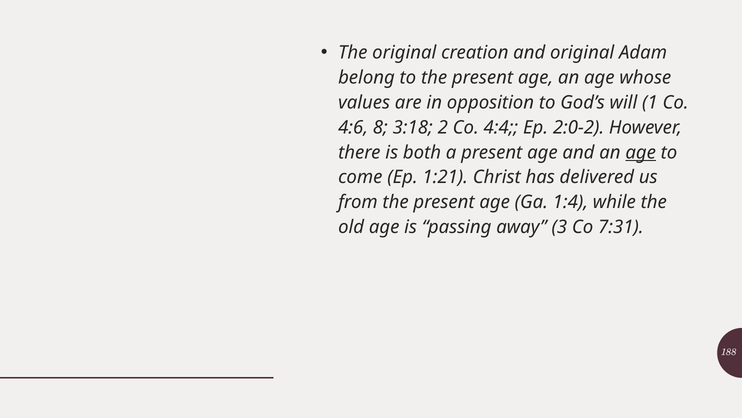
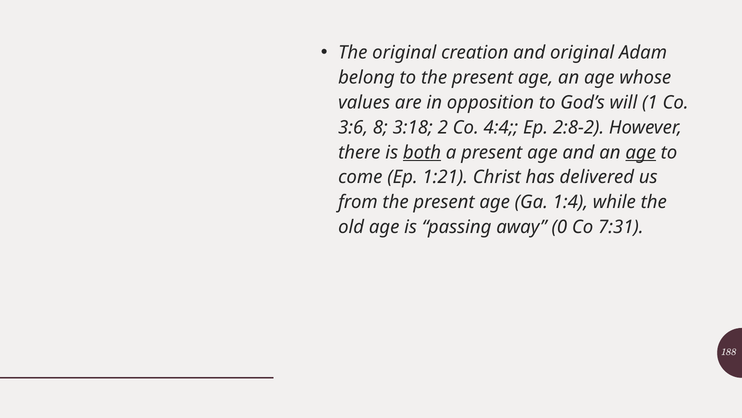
4:6: 4:6 -> 3:6
2:0-2: 2:0-2 -> 2:8-2
both underline: none -> present
3: 3 -> 0
